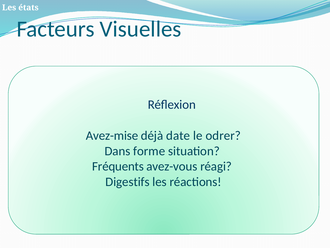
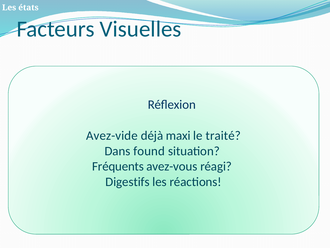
Avez-mise: Avez-mise -> Avez-vide
date: date -> maxi
odrer: odrer -> traité
forme: forme -> found
